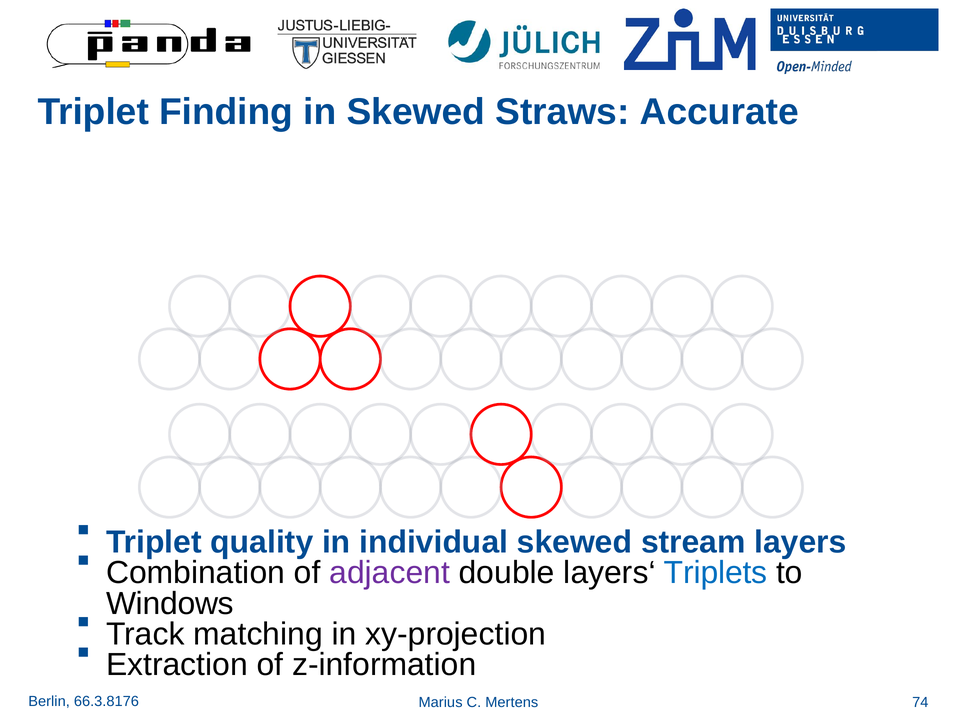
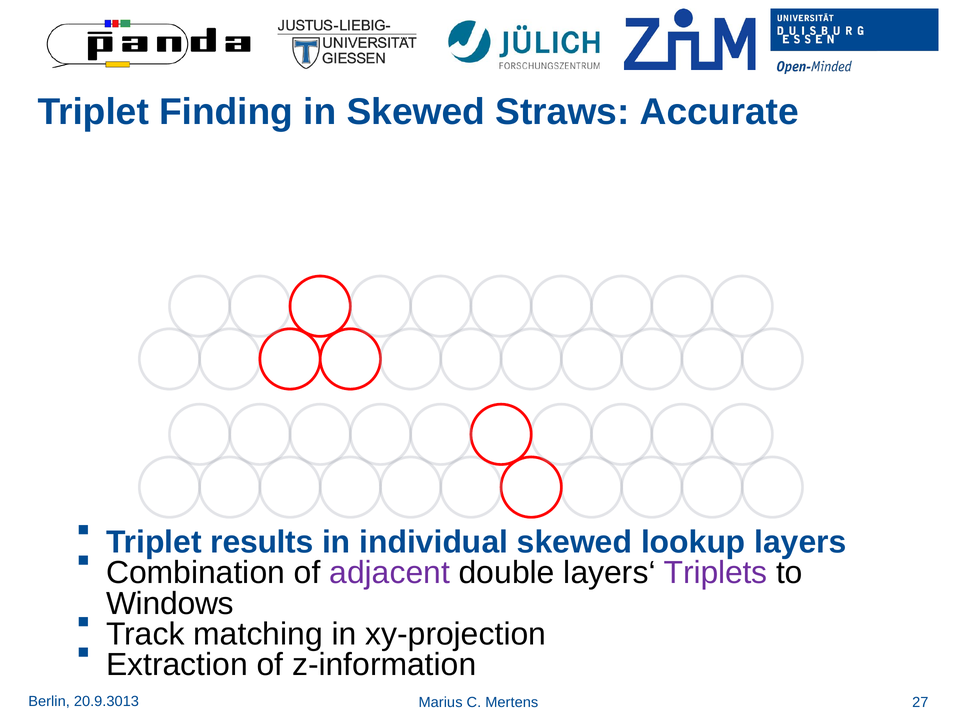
quality: quality -> results
stream: stream -> lookup
Triplets colour: blue -> purple
66.3.8176: 66.3.8176 -> 20.9.3013
74: 74 -> 27
